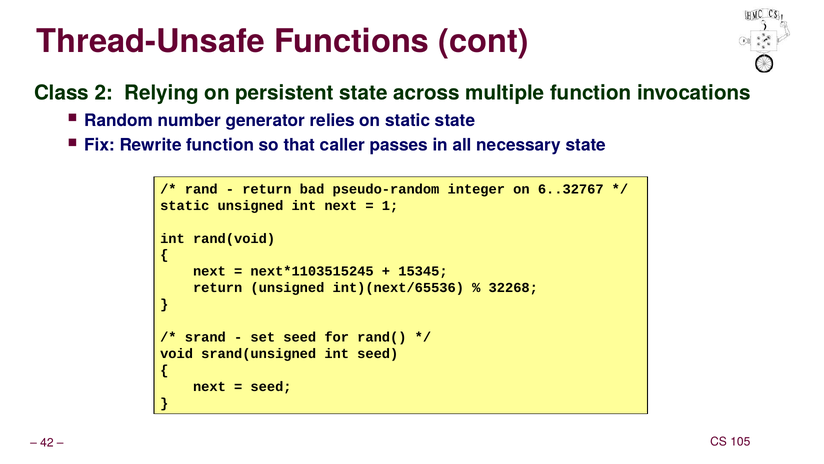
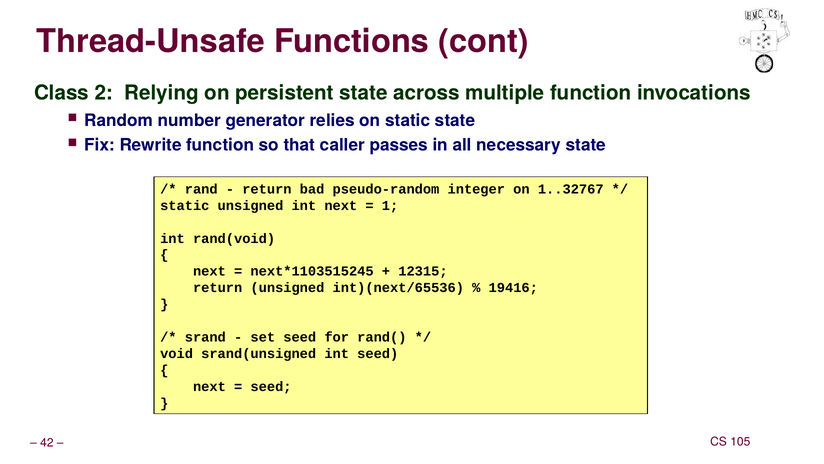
6..32767: 6..32767 -> 1..32767
15345: 15345 -> 12315
32268: 32268 -> 19416
